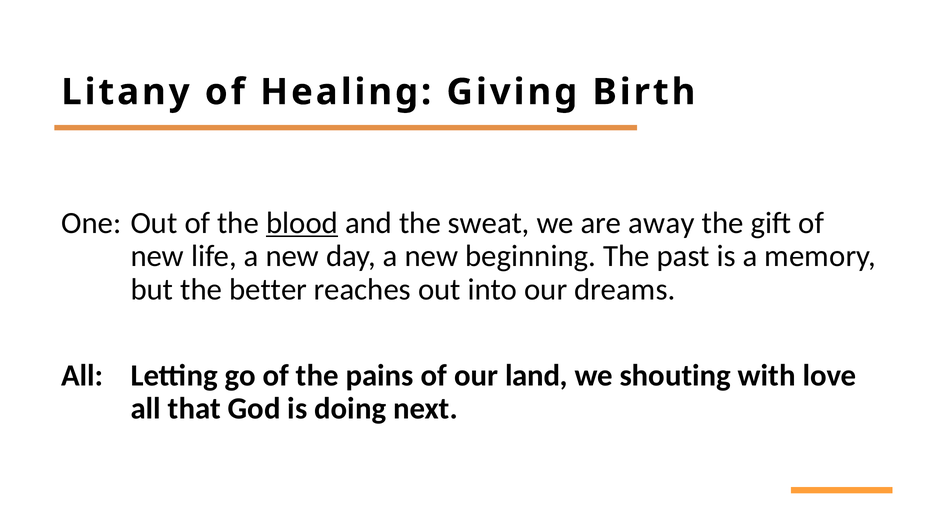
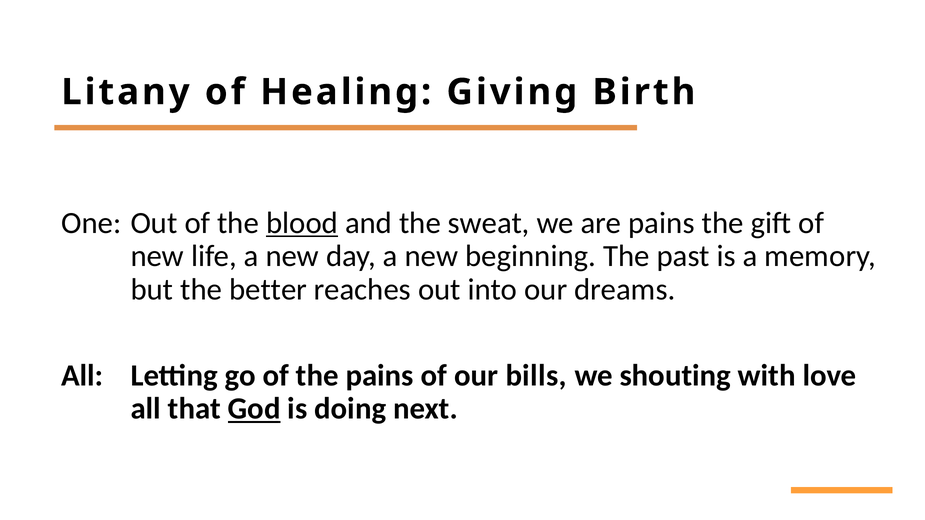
are away: away -> pains
land: land -> bills
God underline: none -> present
